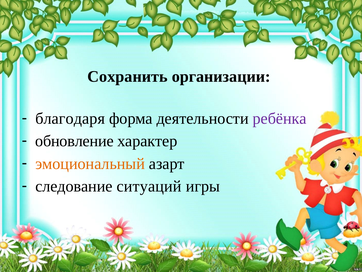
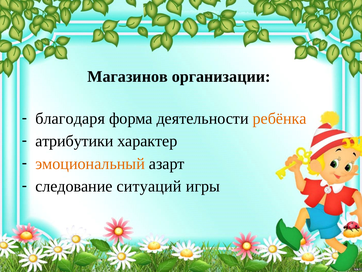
Сохранить: Сохранить -> Магазинов
ребёнка colour: purple -> orange
обновление: обновление -> атрибутики
